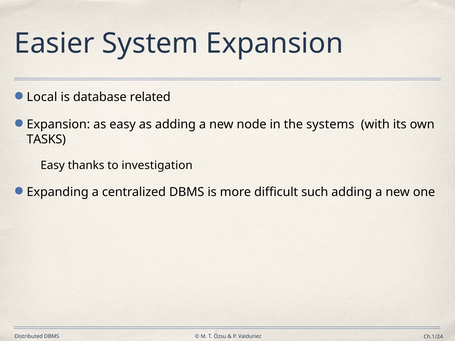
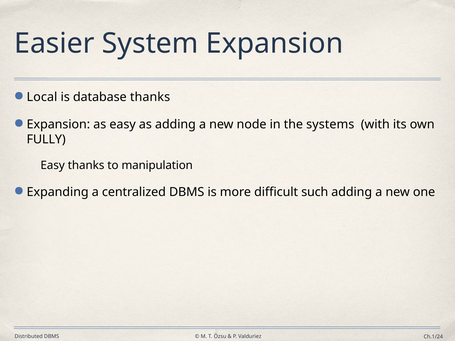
database related: related -> thanks
TASKS: TASKS -> FULLY
investigation: investigation -> manipulation
